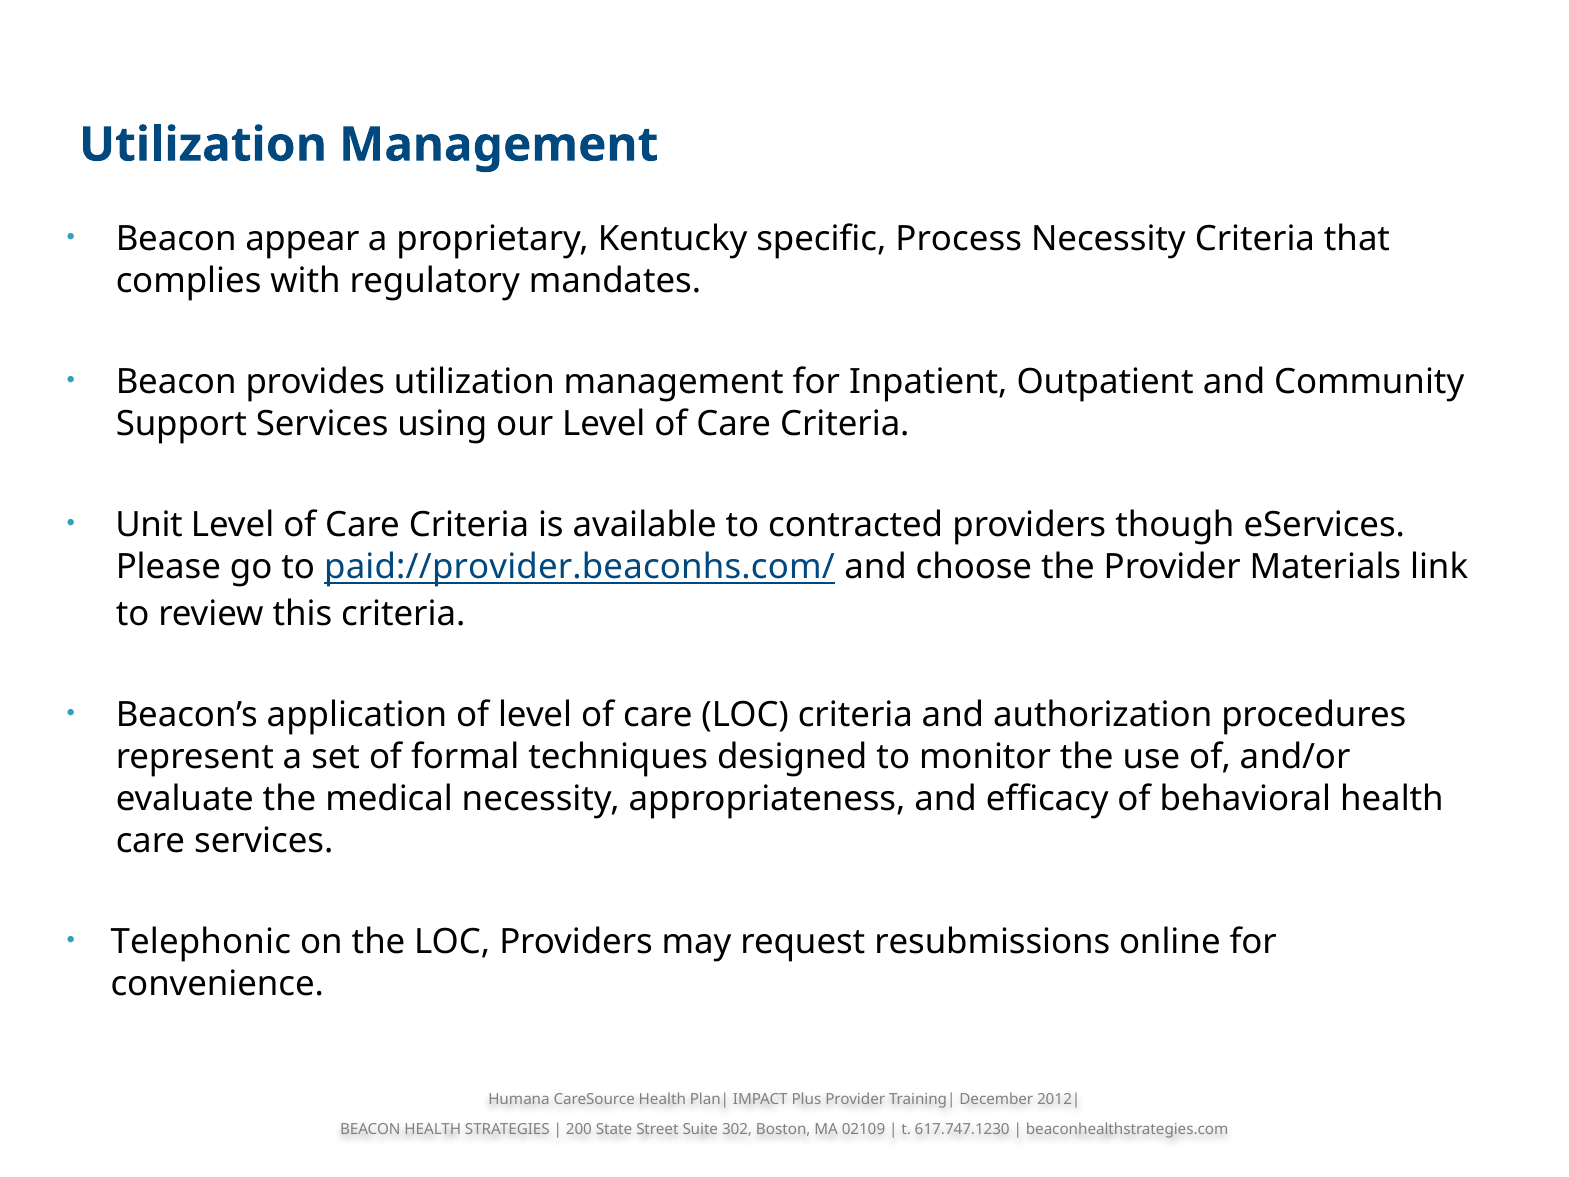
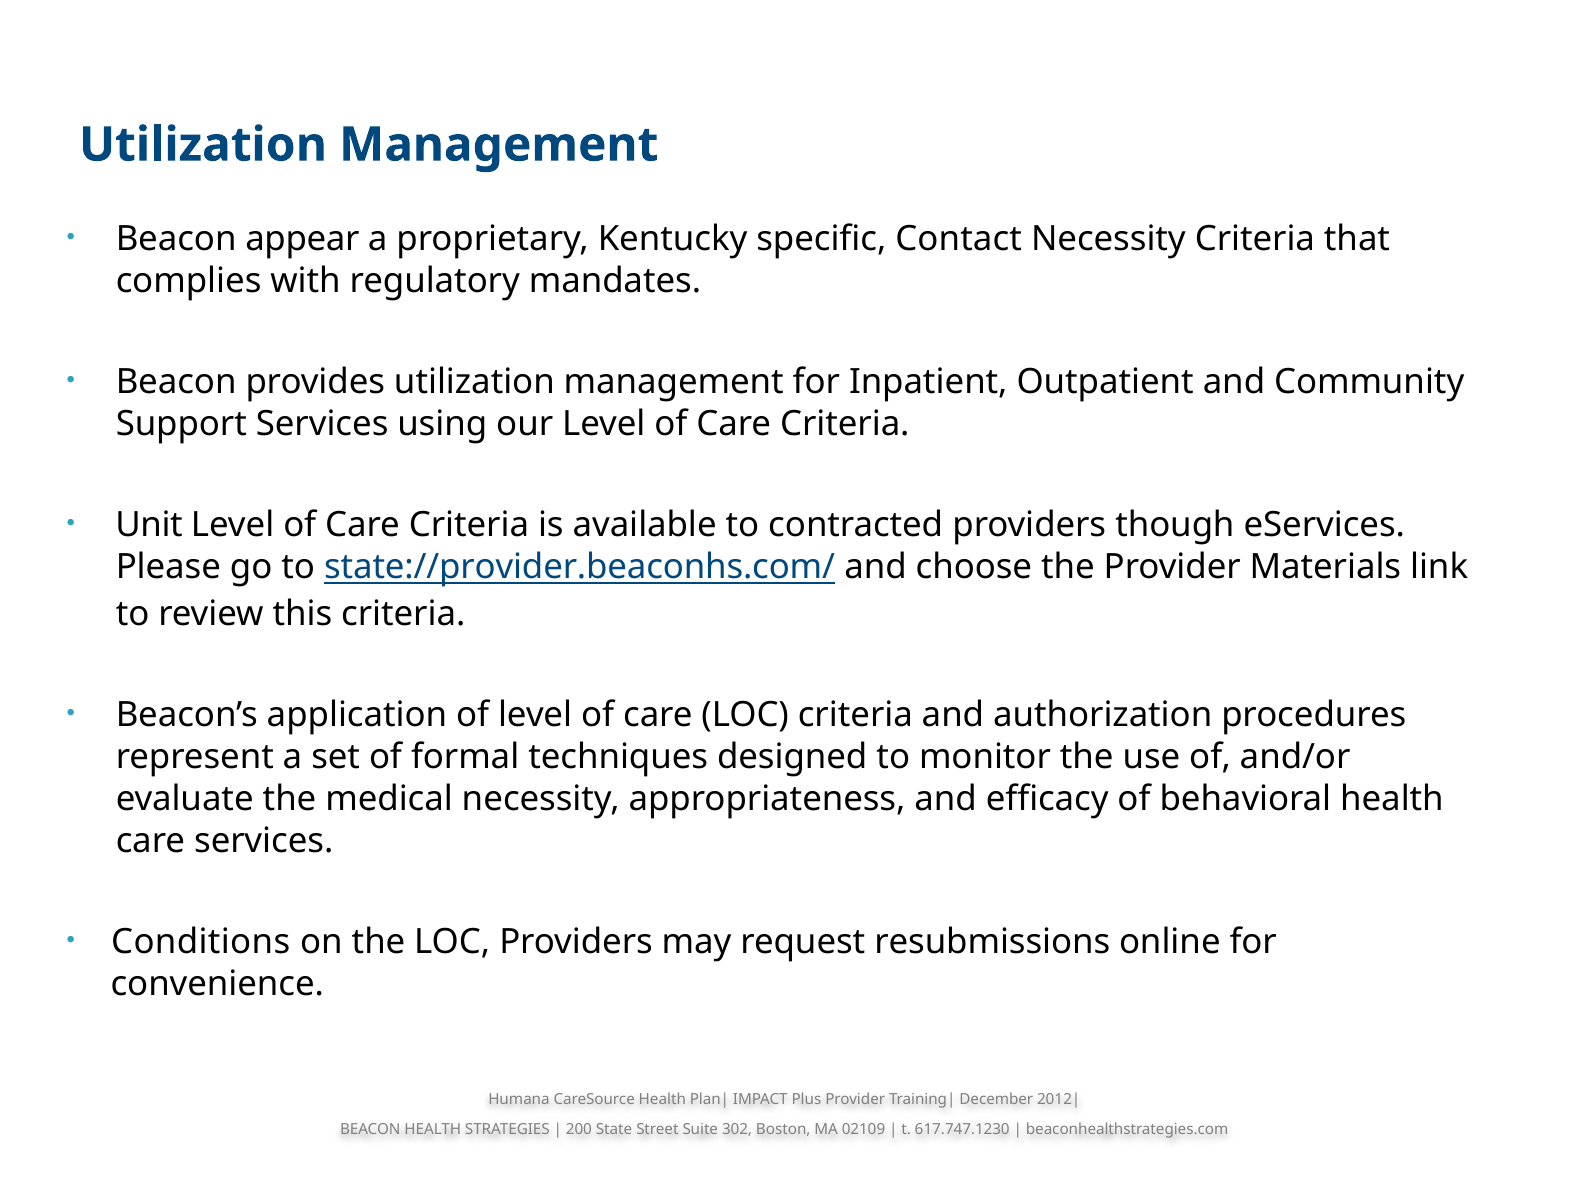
Process: Process -> Contact
paid://provider.beaconhs.com/: paid://provider.beaconhs.com/ -> state://provider.beaconhs.com/
Telephonic: Telephonic -> Conditions
